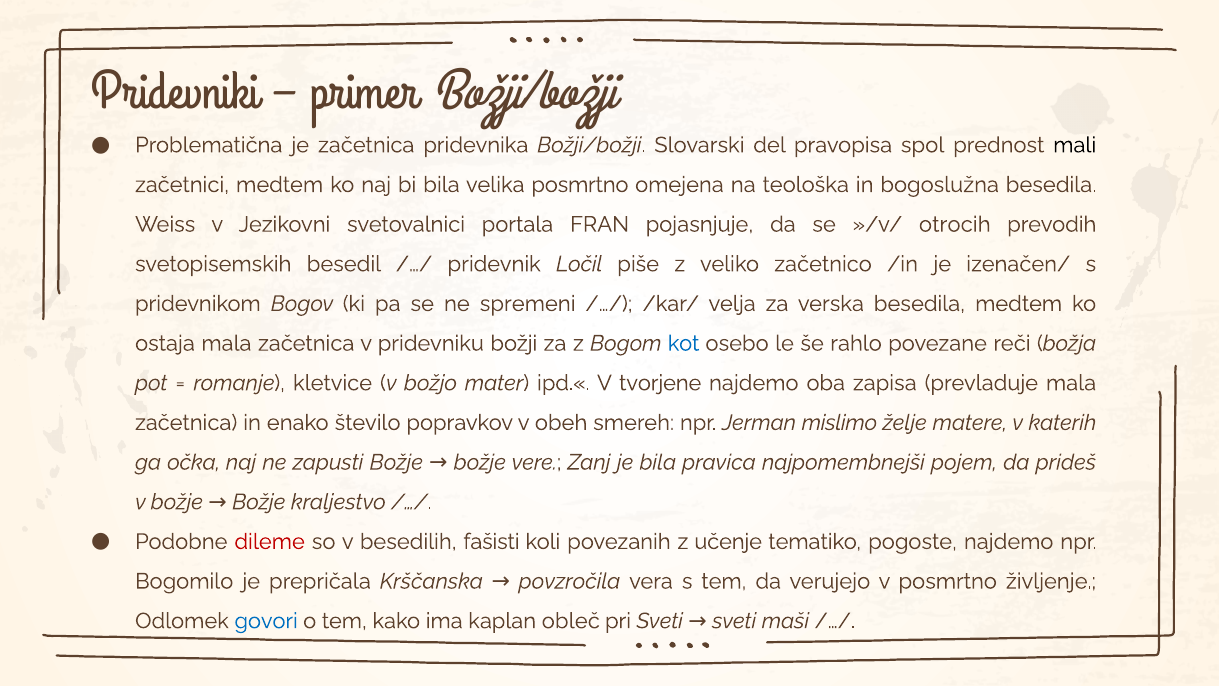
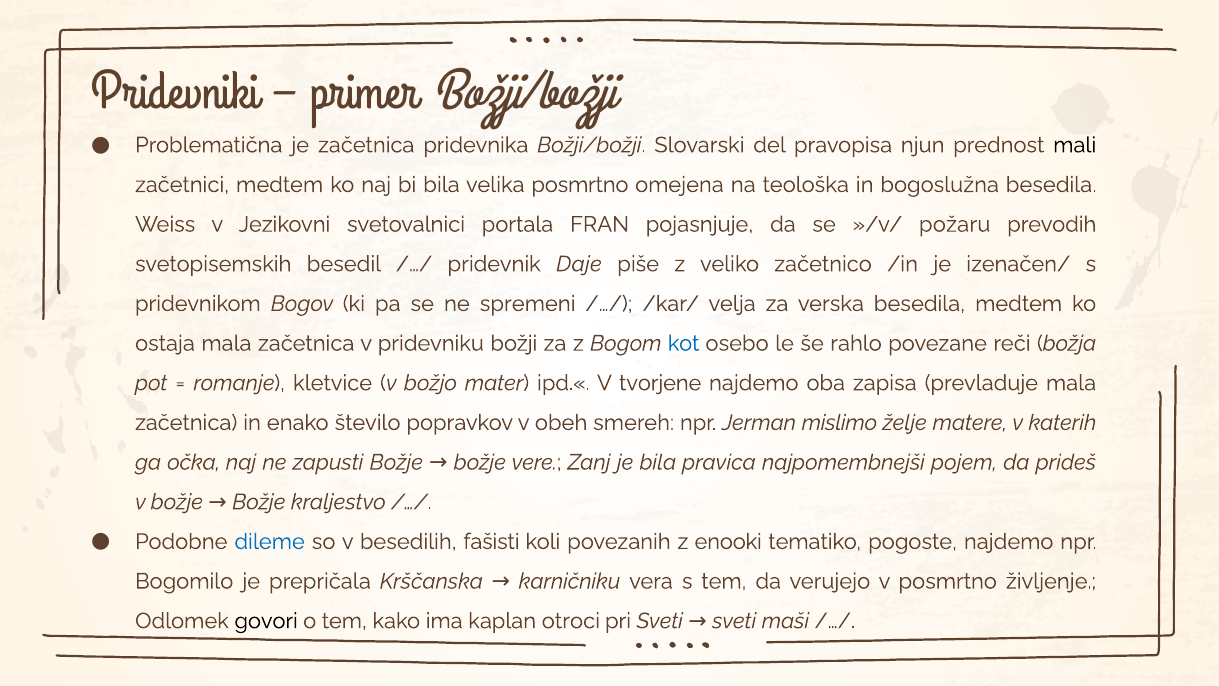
spol: spol -> njun
otrocih: otrocih -> požaru
Ločil: Ločil -> Daje
dileme colour: red -> blue
učenje: učenje -> enooki
povzročila: povzročila -> karničniku
govori colour: blue -> black
obleč: obleč -> otroci
